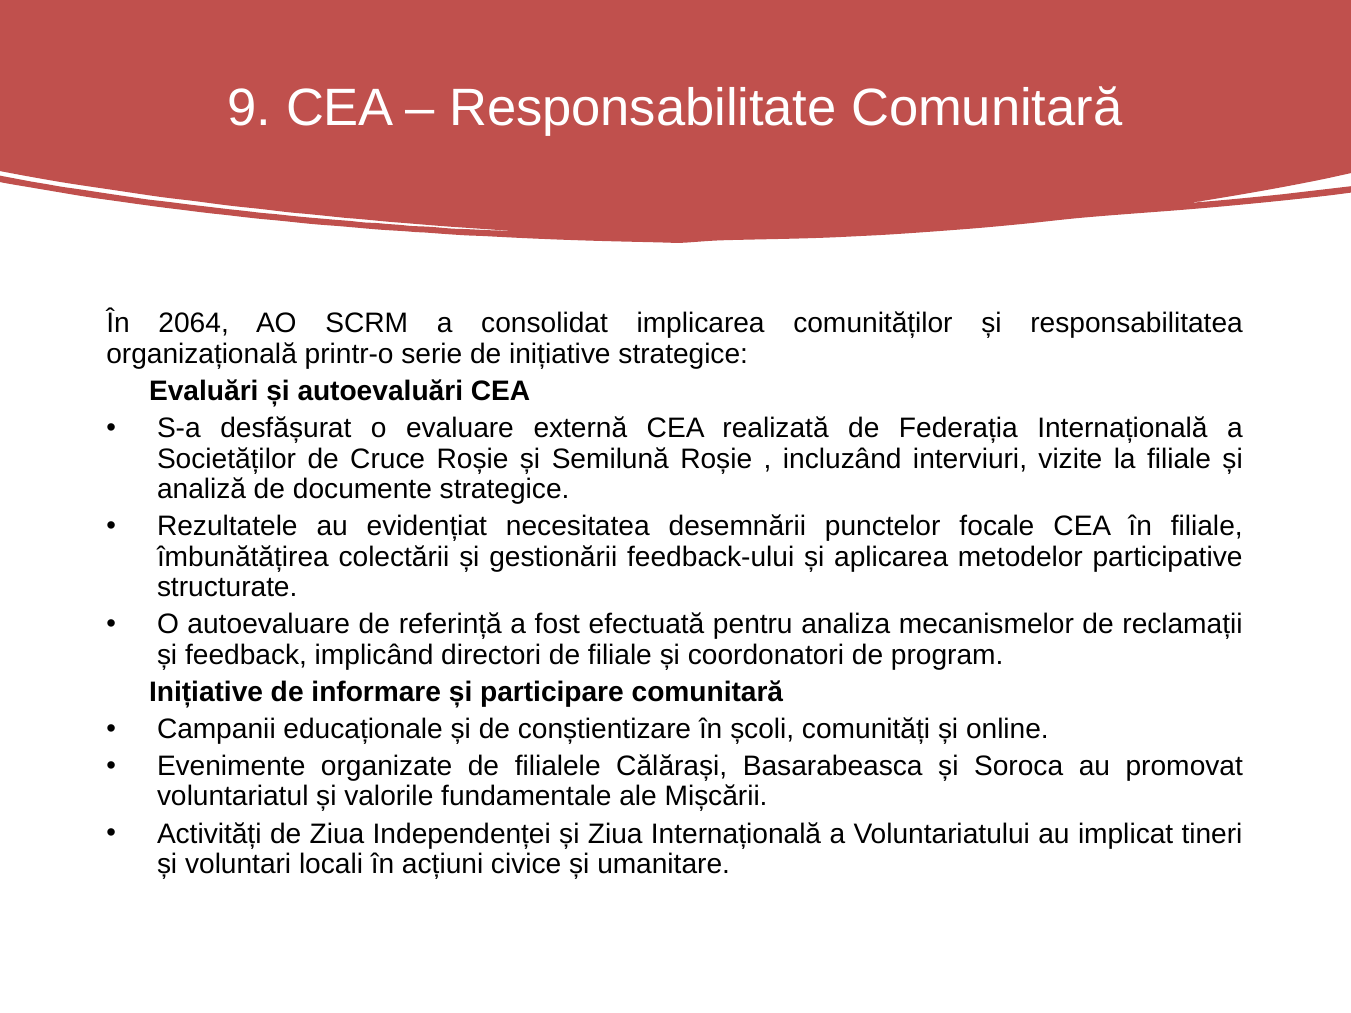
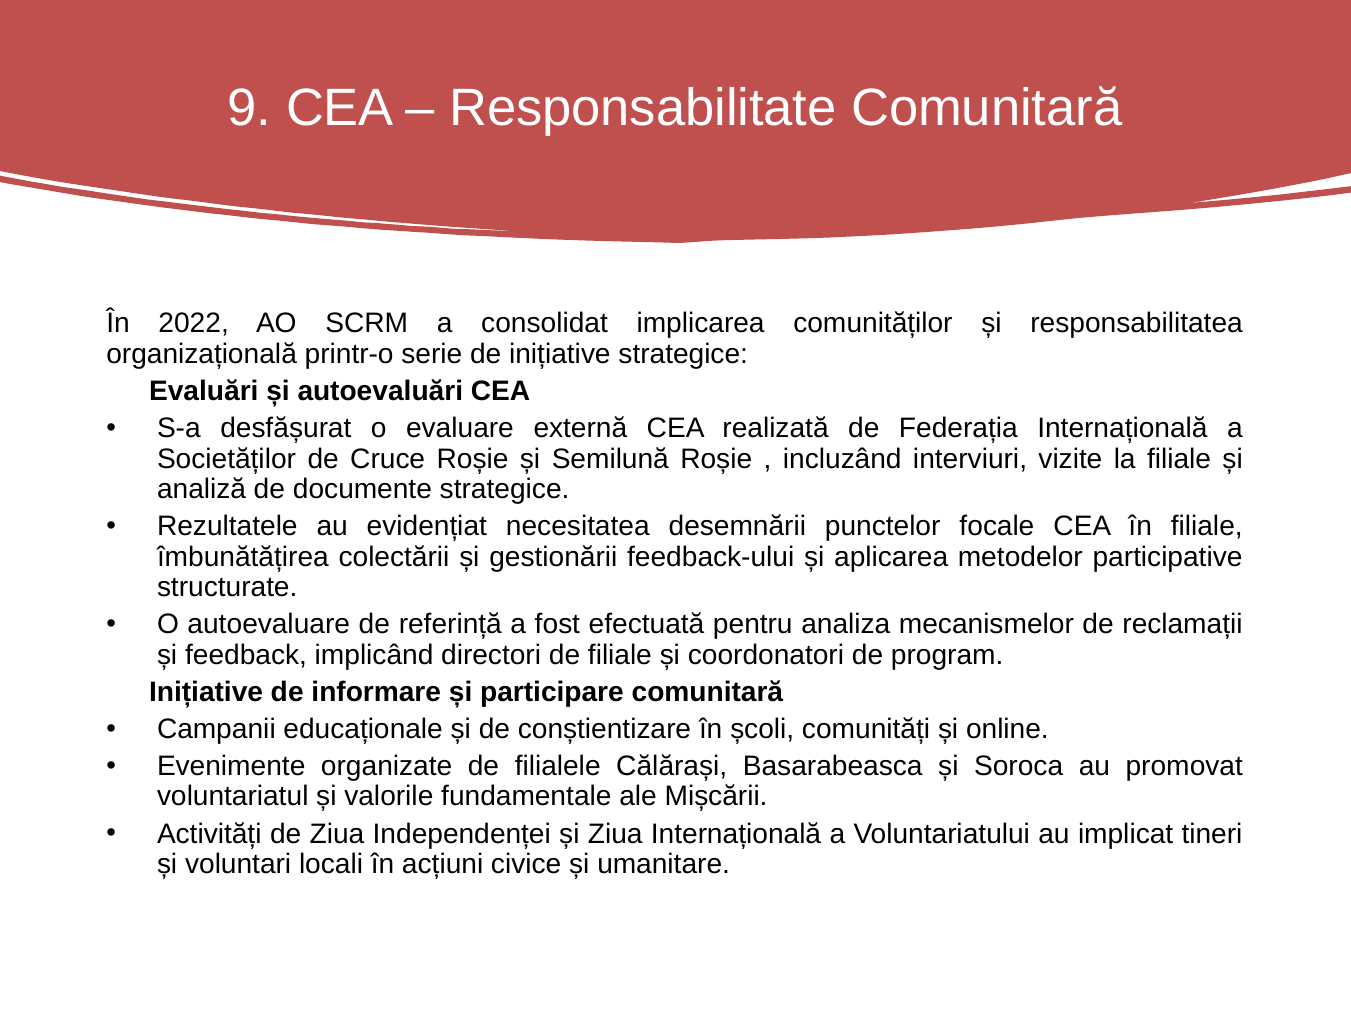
2064: 2064 -> 2022
